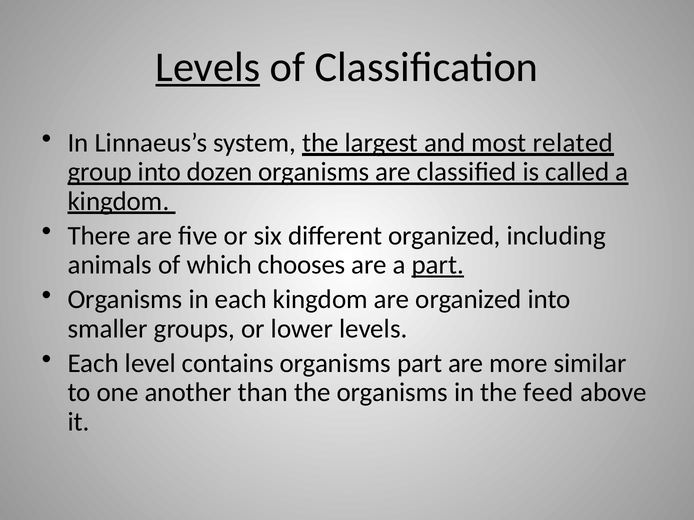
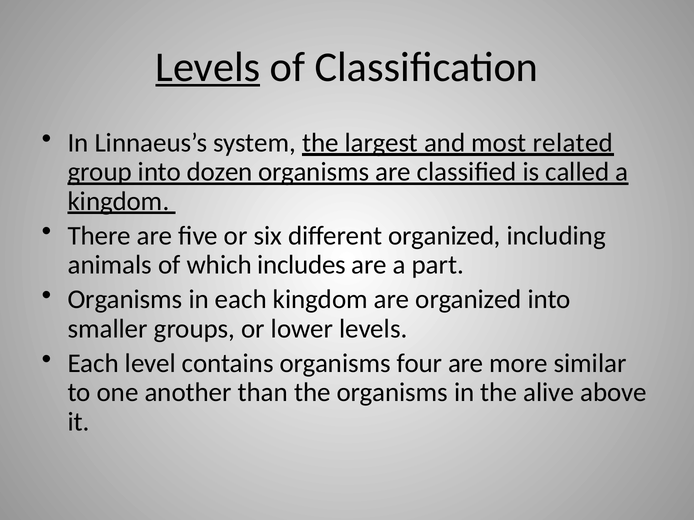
chooses: chooses -> includes
part at (438, 265) underline: present -> none
organisms part: part -> four
feed: feed -> alive
